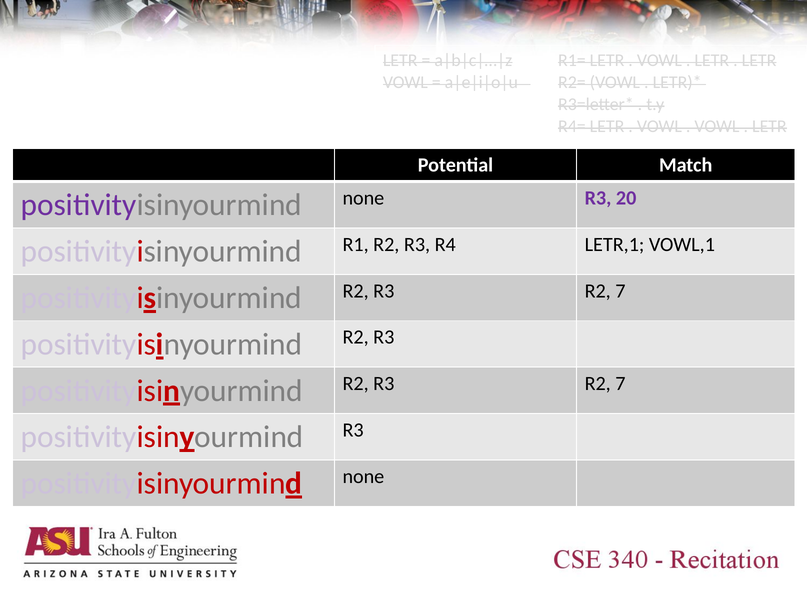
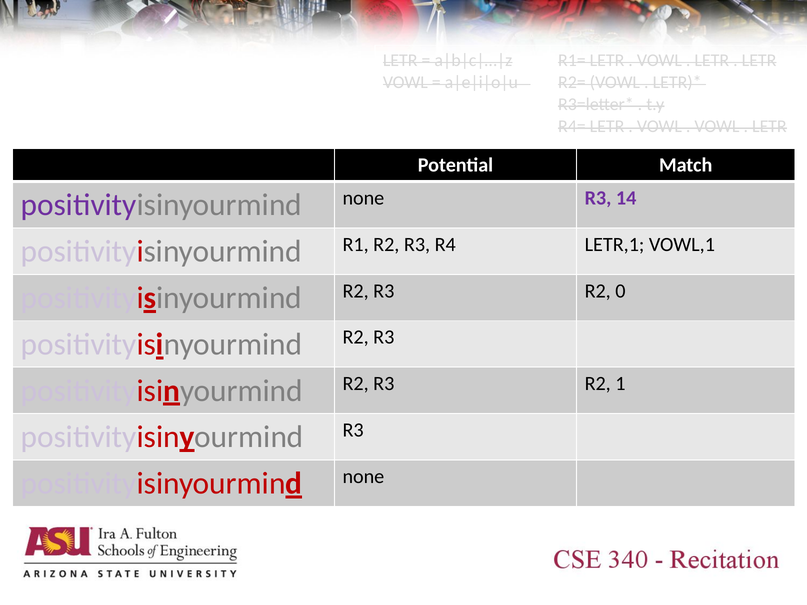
20: 20 -> 14
7 at (620, 291): 7 -> 0
7 at (620, 384): 7 -> 1
